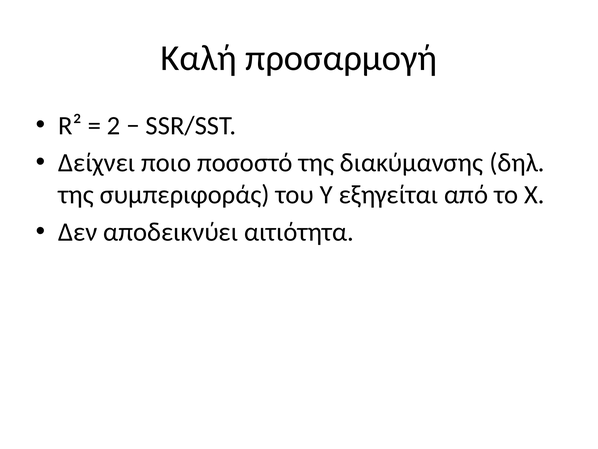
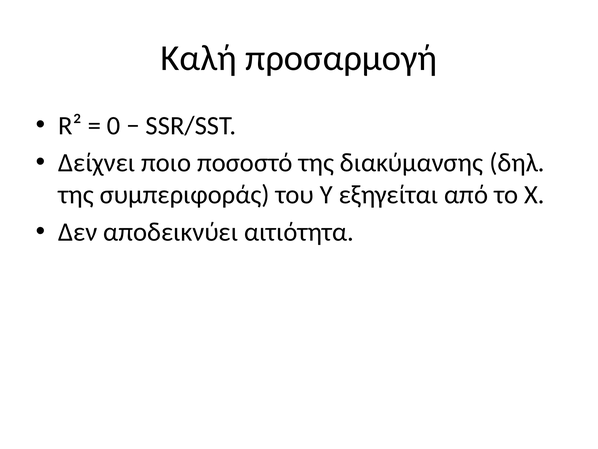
2: 2 -> 0
